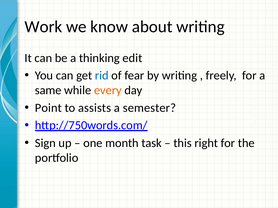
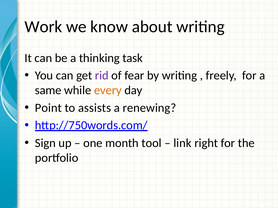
edit: edit -> task
rid colour: blue -> purple
semester: semester -> renewing
task: task -> tool
this: this -> link
